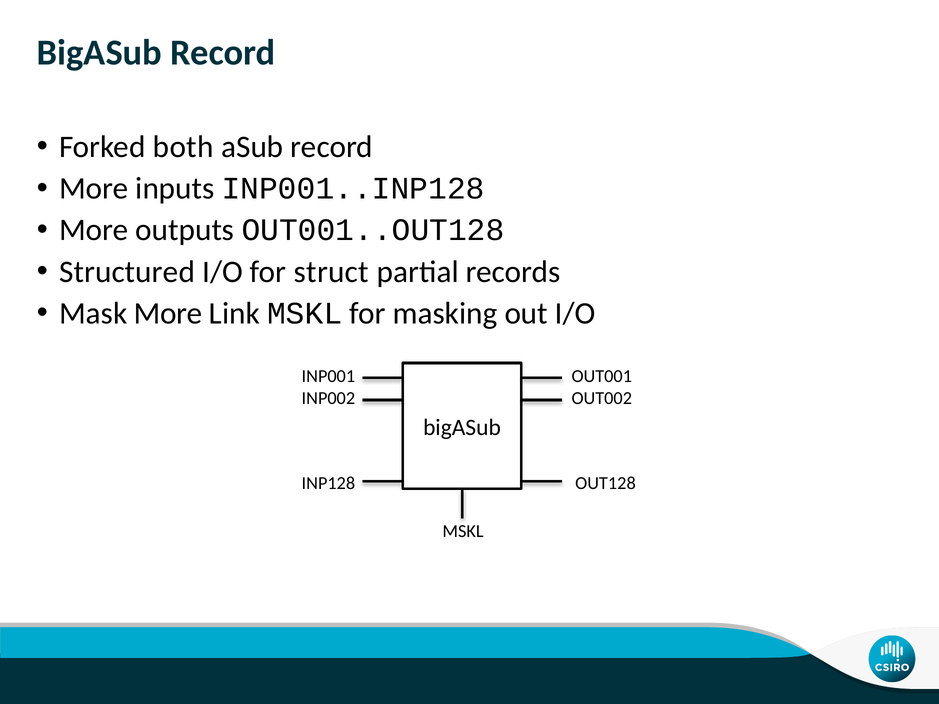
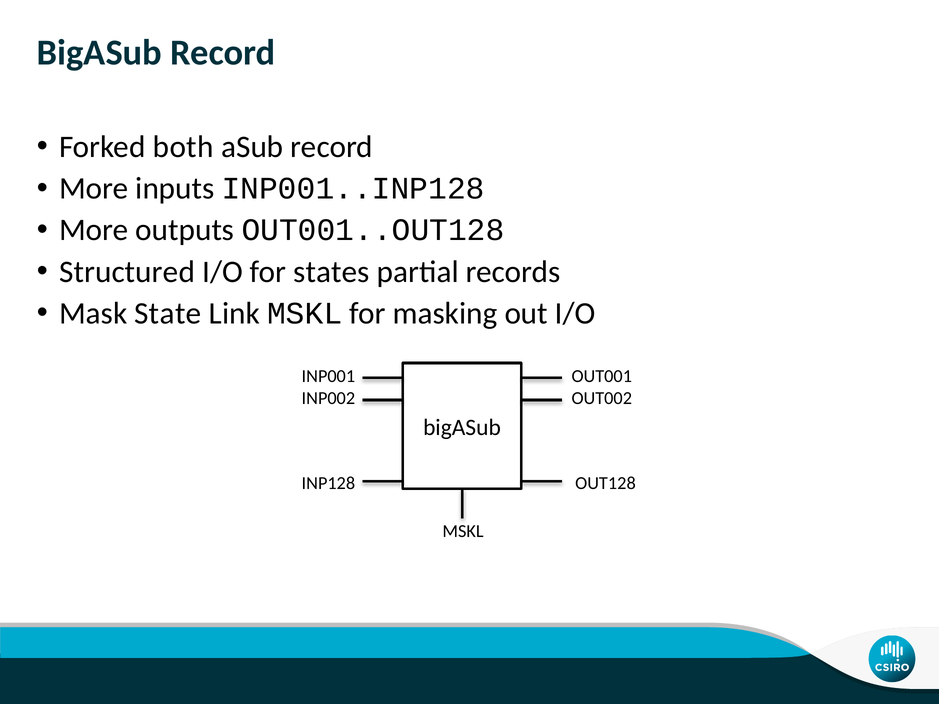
struct: struct -> states
Mask More: More -> State
